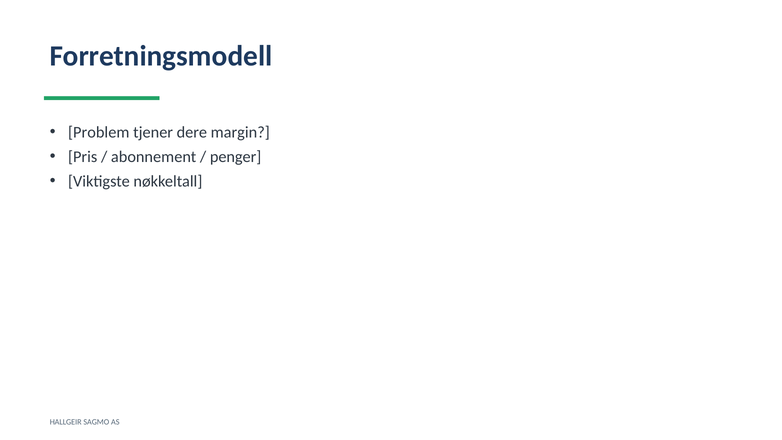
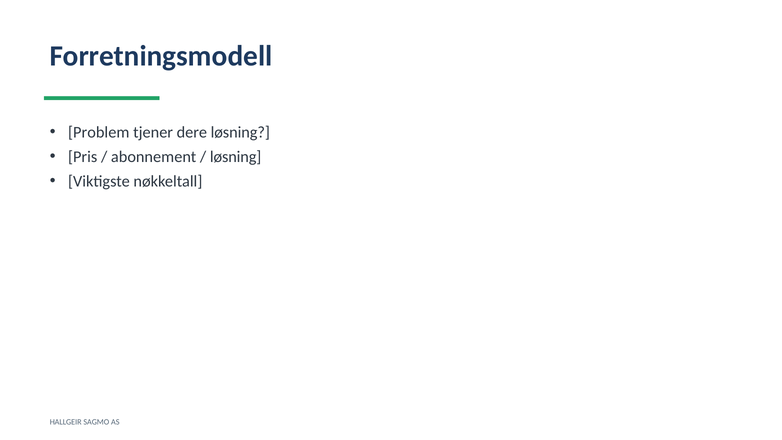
dere margin: margin -> løsning
penger at (236, 157): penger -> løsning
